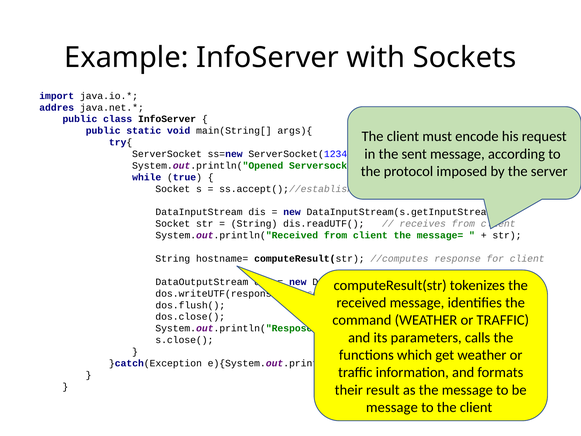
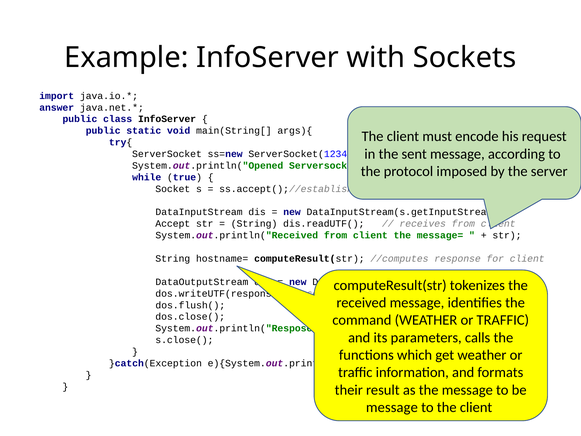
addres: addres -> answer
Socket at (173, 224): Socket -> Accept
